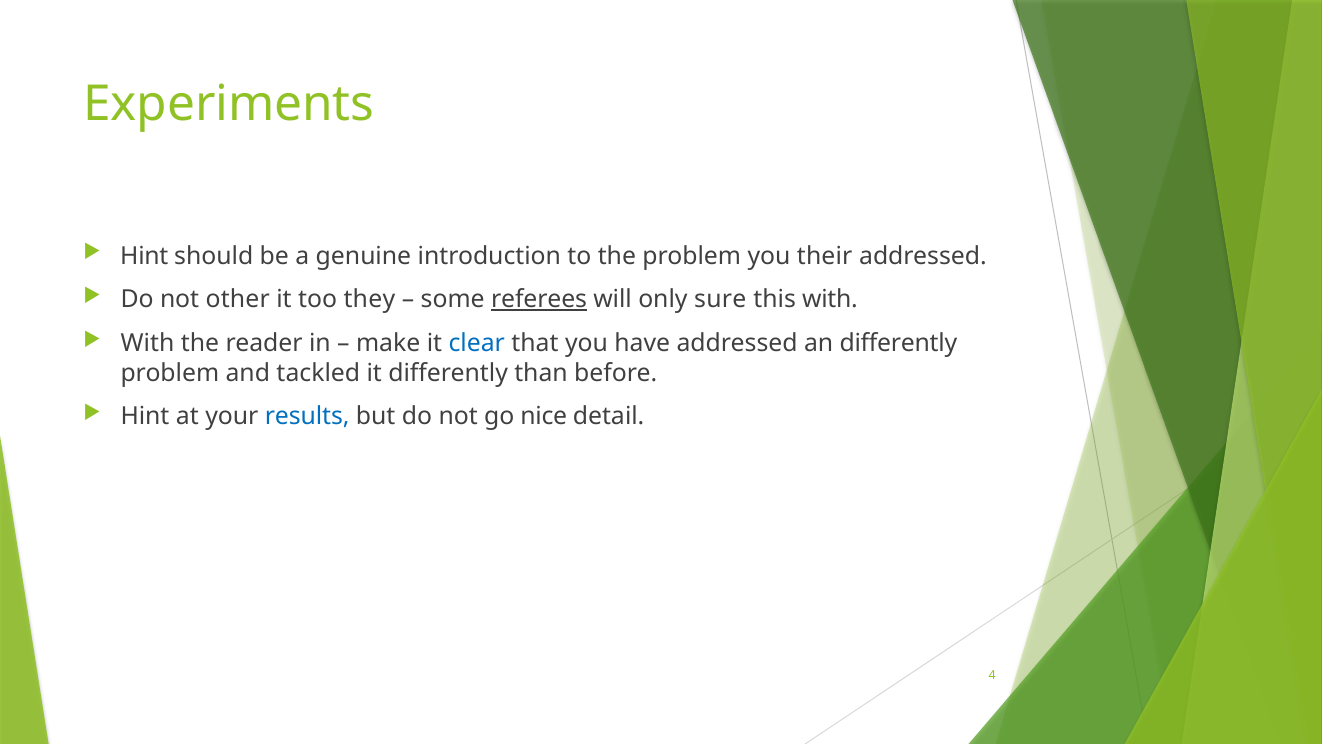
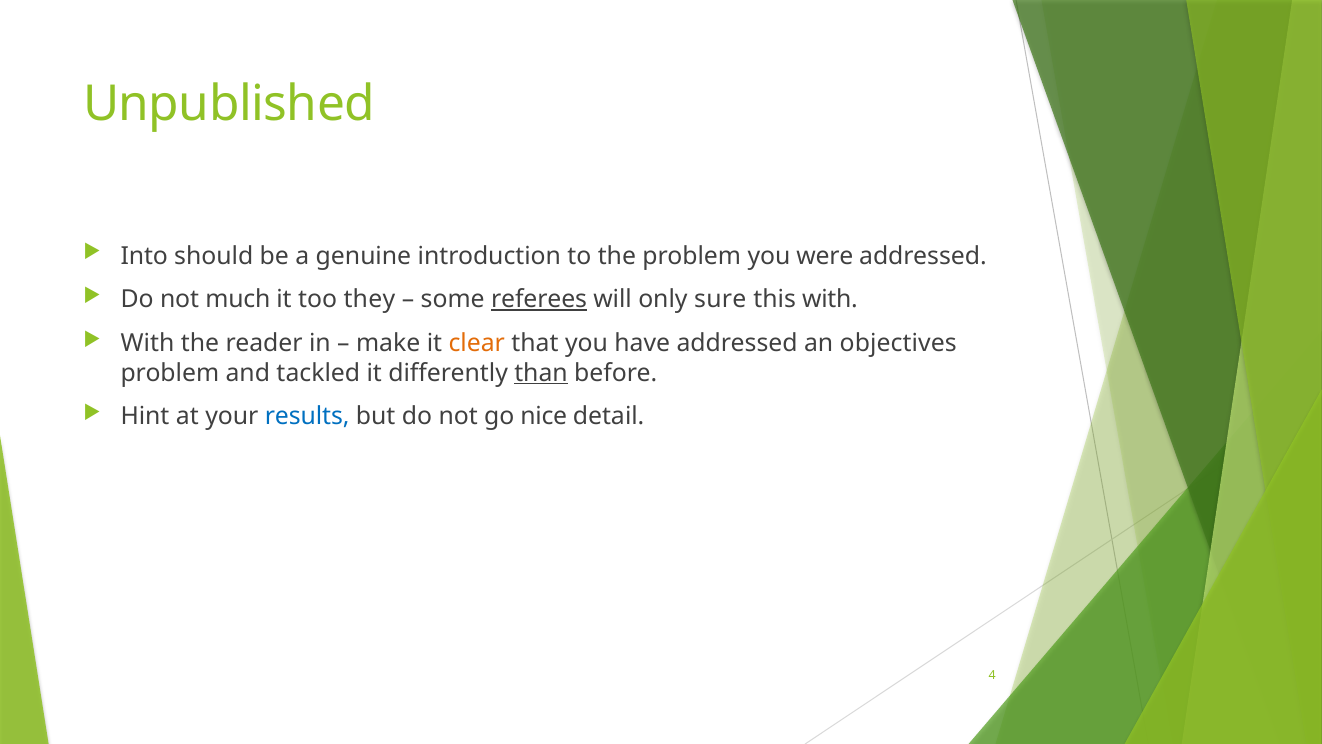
Experiments: Experiments -> Unpublished
Hint at (144, 256): Hint -> Into
their: their -> were
other: other -> much
clear colour: blue -> orange
an differently: differently -> objectives
than underline: none -> present
